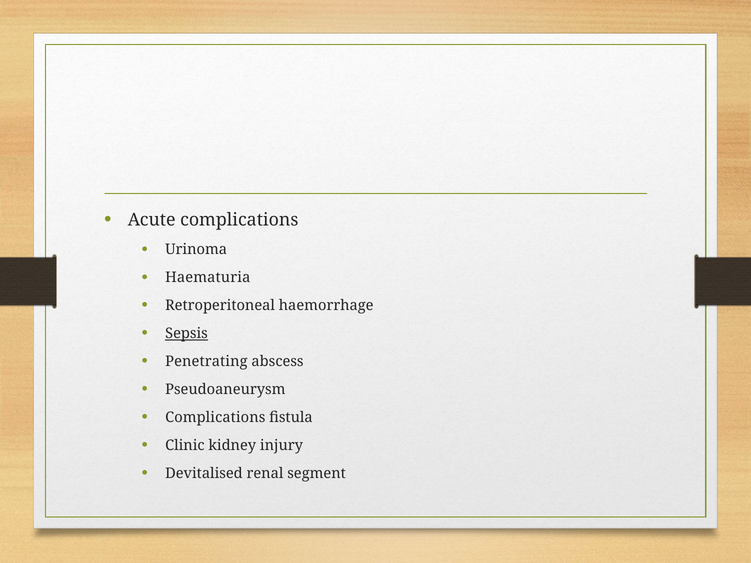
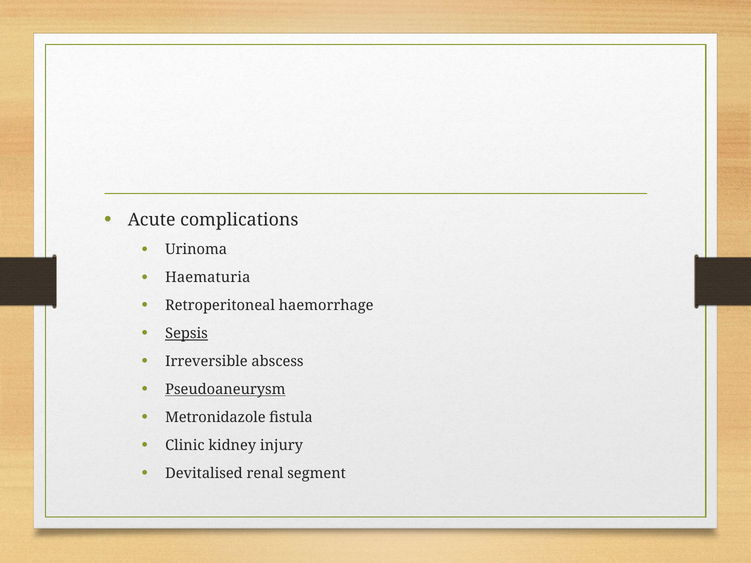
Penetrating: Penetrating -> Irreversible
Pseudoaneurysm underline: none -> present
Complications at (215, 418): Complications -> Metronidazole
